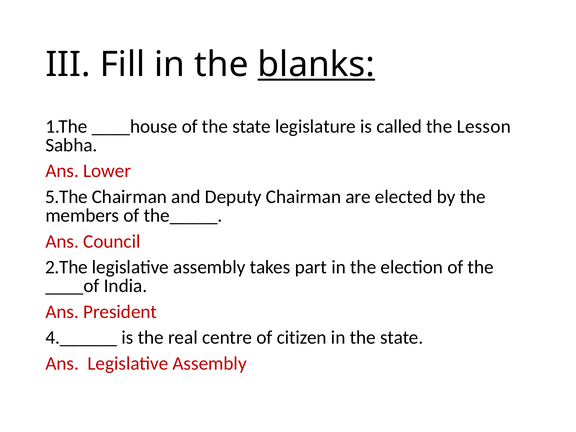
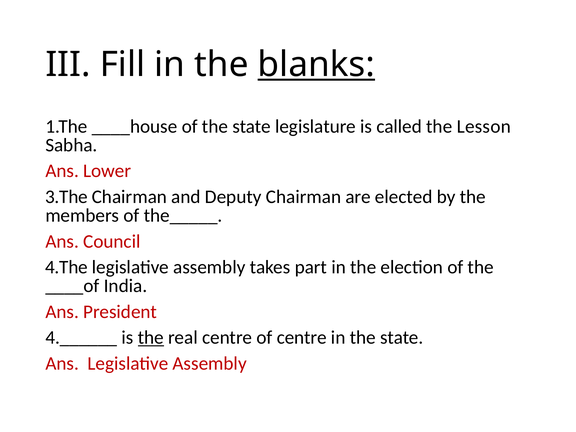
5.The: 5.The -> 3.The
2.The: 2.The -> 4.The
the at (151, 338) underline: none -> present
of citizen: citizen -> centre
